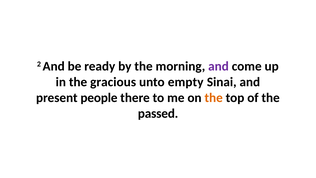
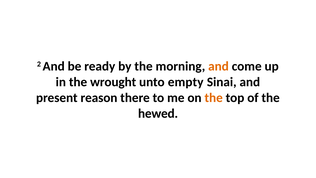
and at (218, 66) colour: purple -> orange
gracious: gracious -> wrought
people: people -> reason
passed: passed -> hewed
